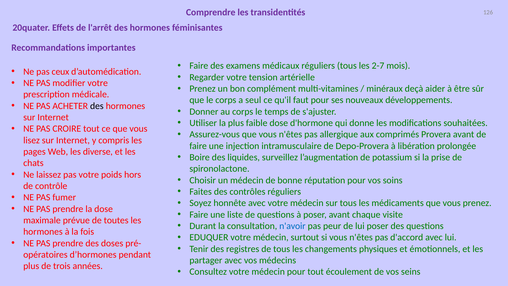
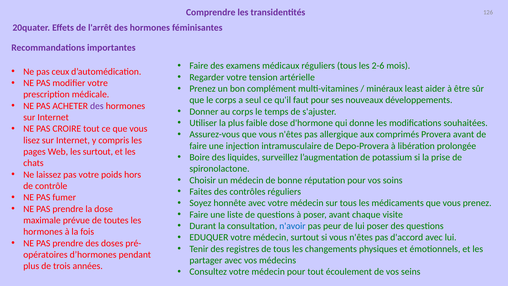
2-7: 2-7 -> 2-6
deçà: deçà -> least
des at (97, 106) colour: black -> purple
les diverse: diverse -> surtout
